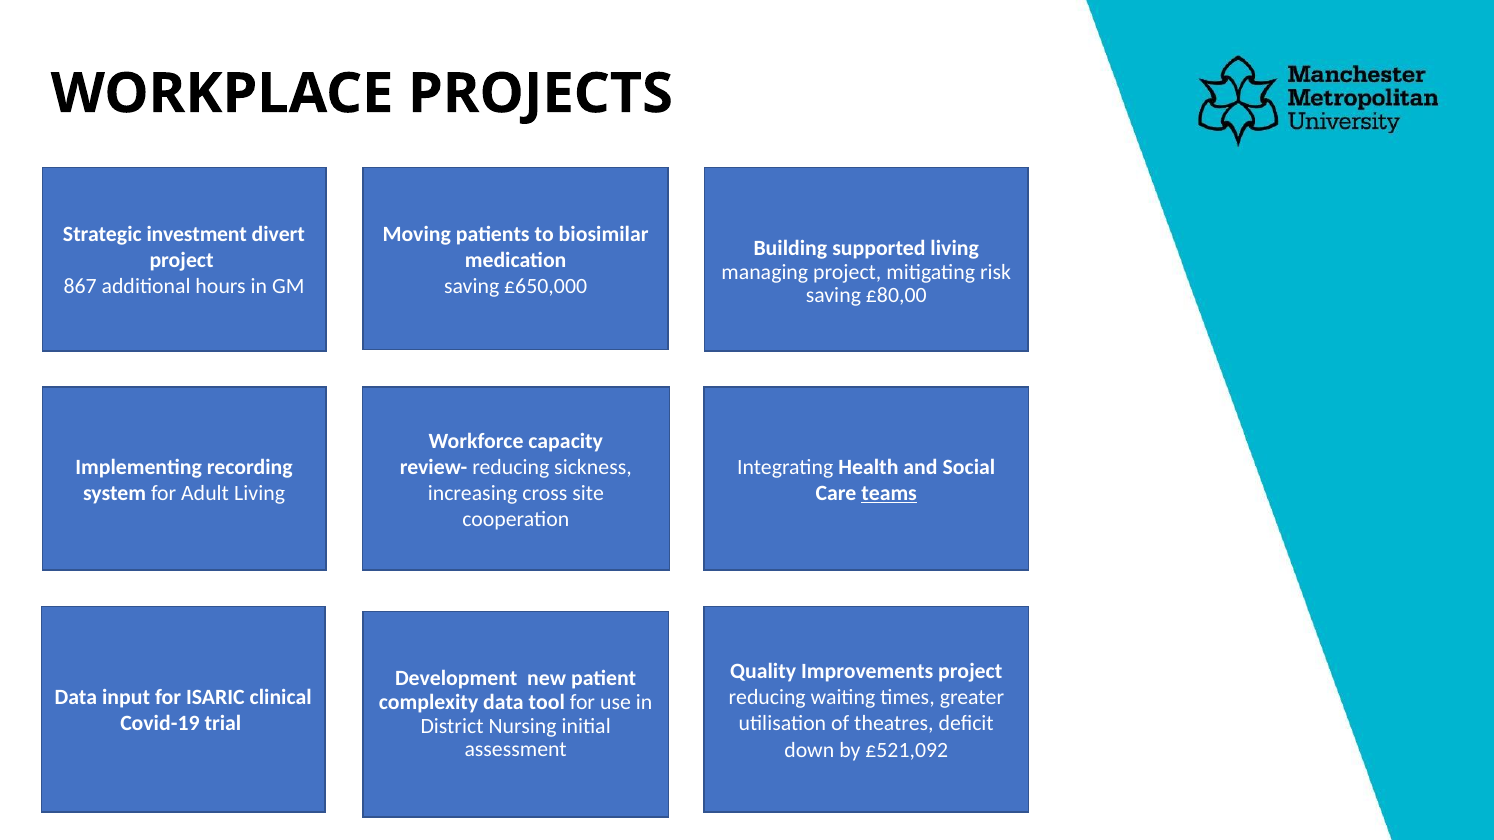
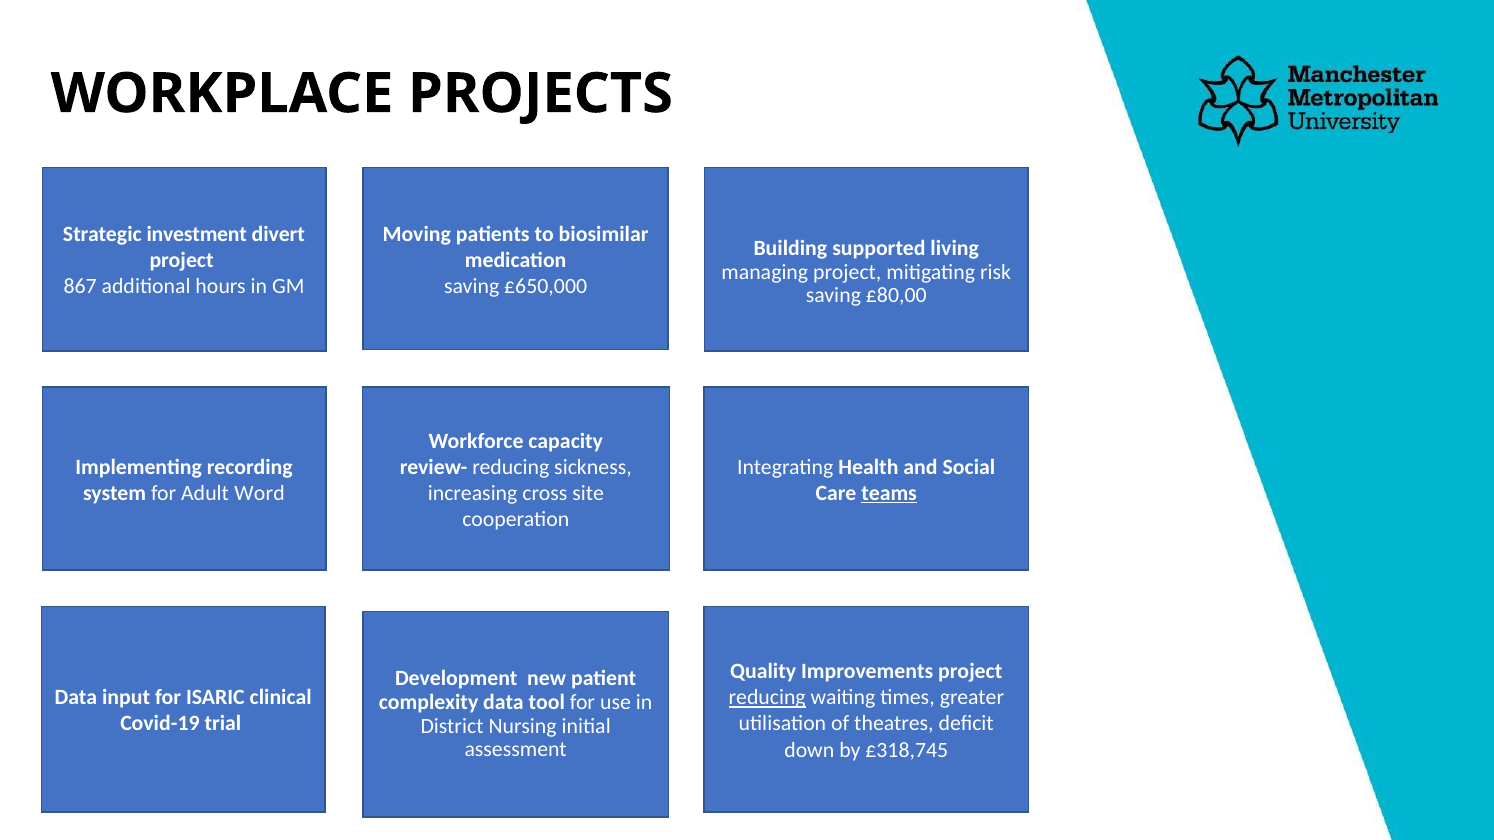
Adult Living: Living -> Word
reducing at (767, 698) underline: none -> present
£521,092: £521,092 -> £318,745
